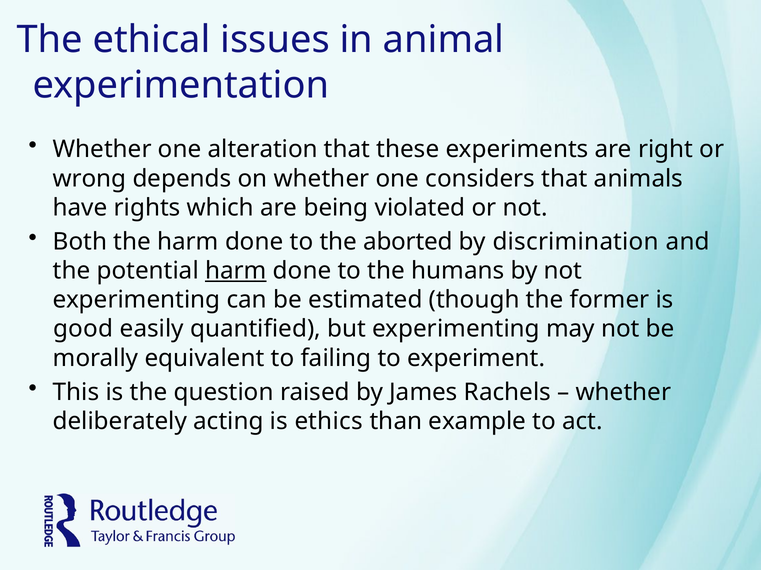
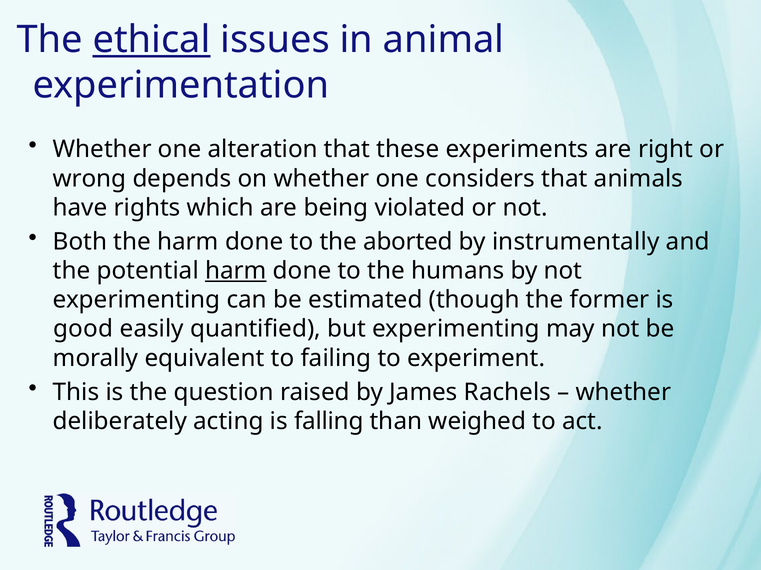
ethical underline: none -> present
discrimination: discrimination -> instrumentally
ethics: ethics -> falling
example: example -> weighed
